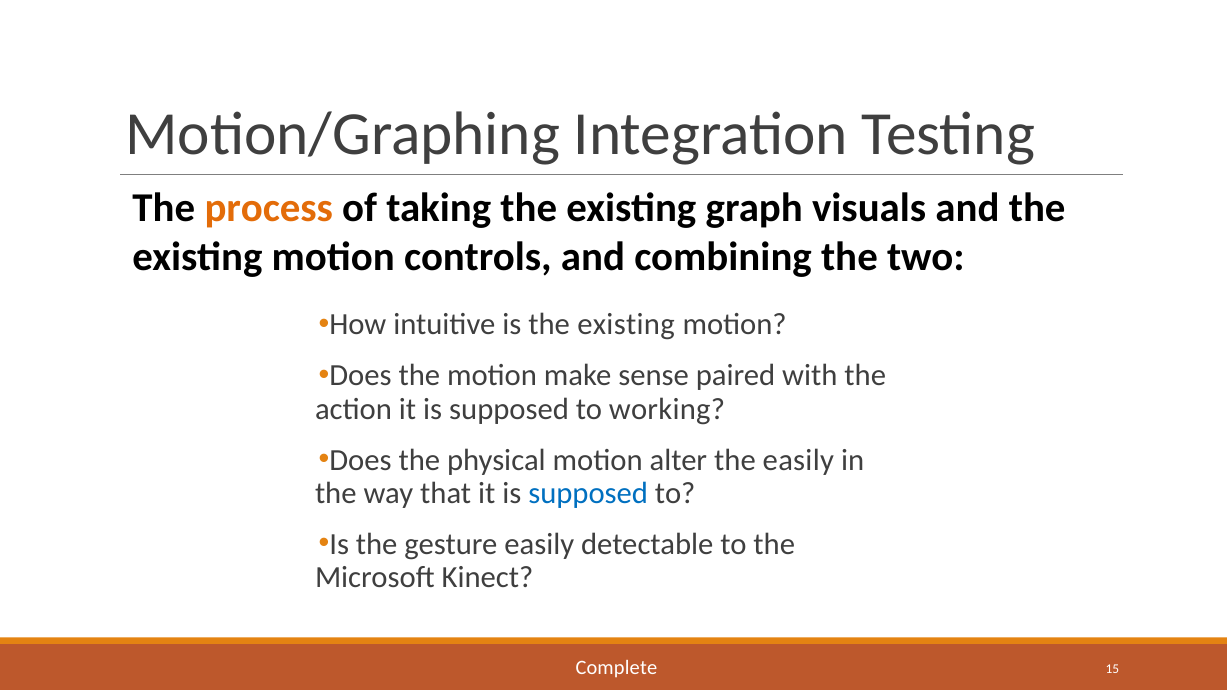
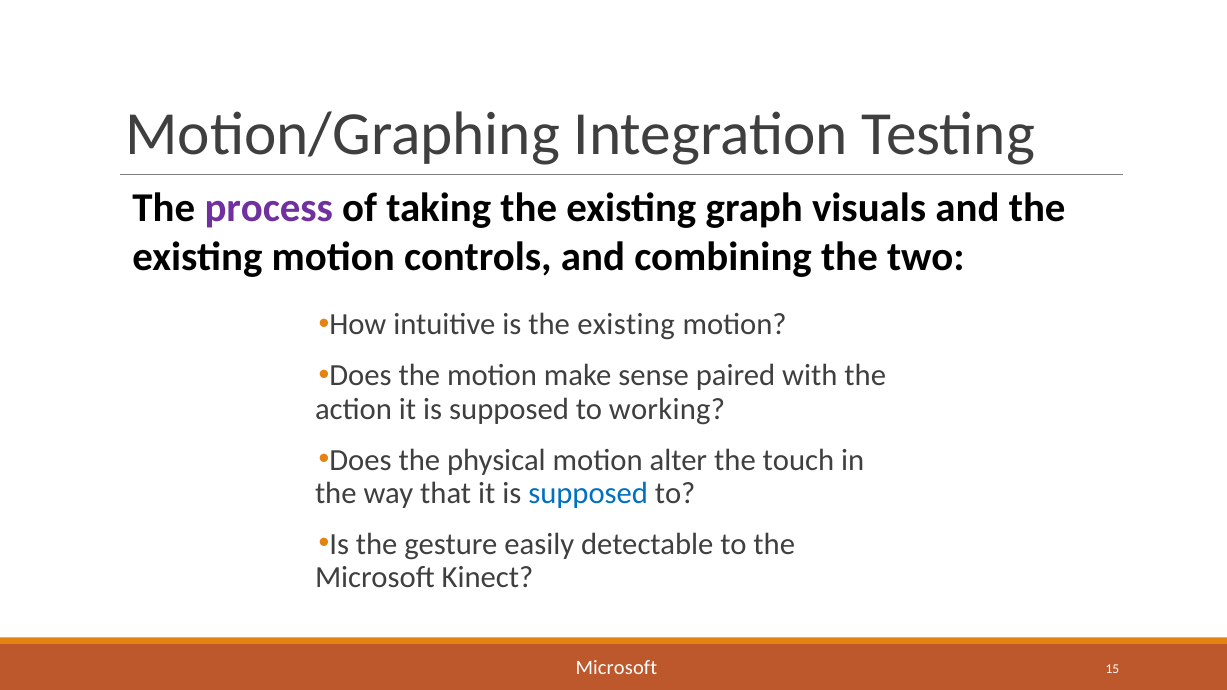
process colour: orange -> purple
the easily: easily -> touch
Complete at (616, 668): Complete -> Microsoft
